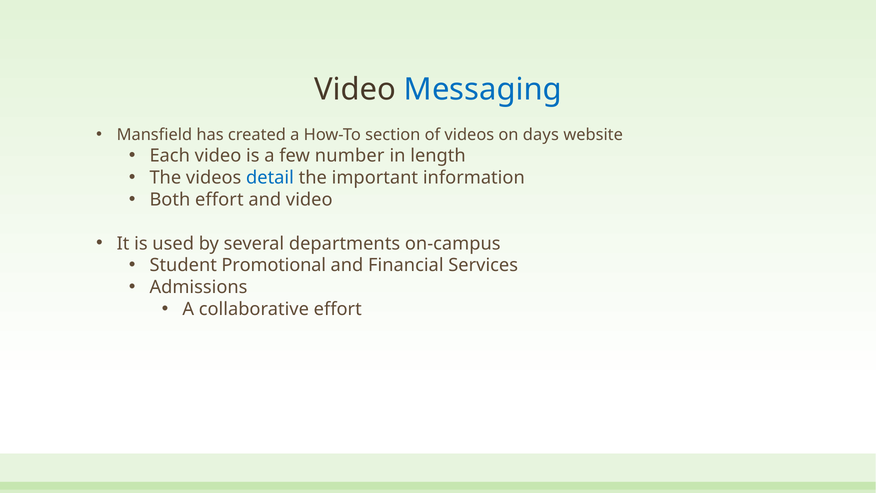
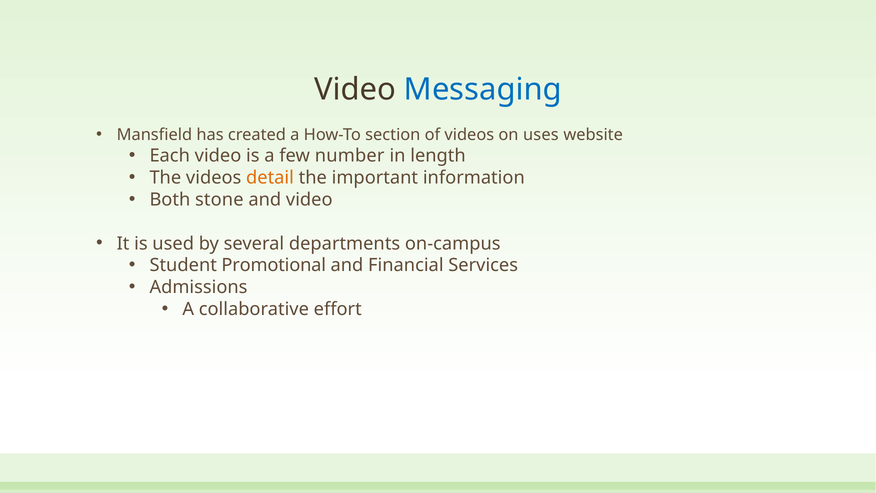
days: days -> uses
detail colour: blue -> orange
Both effort: effort -> stone
